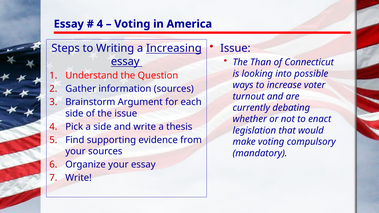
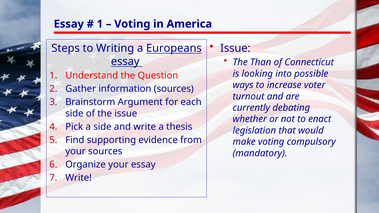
4 at (100, 24): 4 -> 1
Increasing: Increasing -> Europeans
